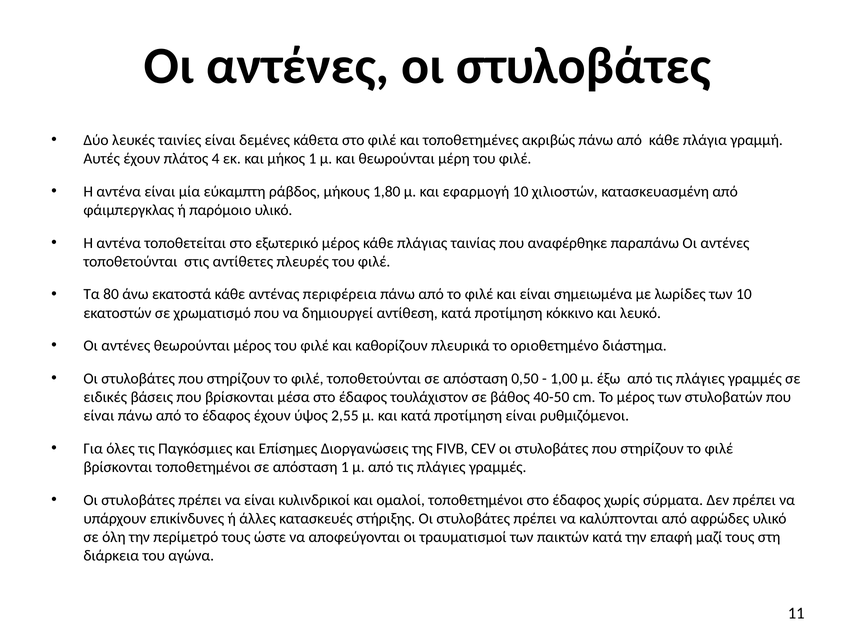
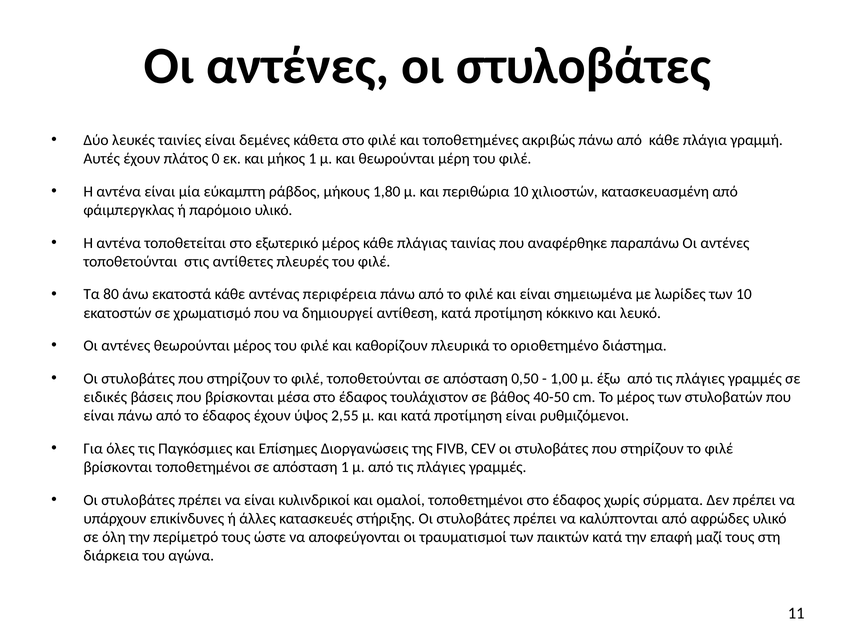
4: 4 -> 0
εφαρμογή: εφαρμογή -> περιθώρια
